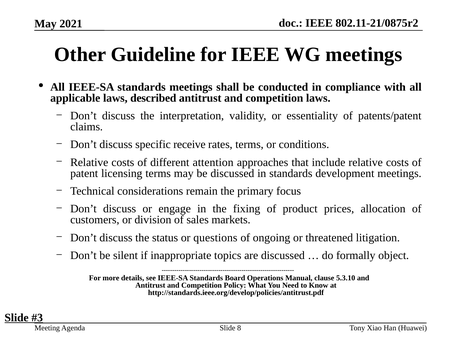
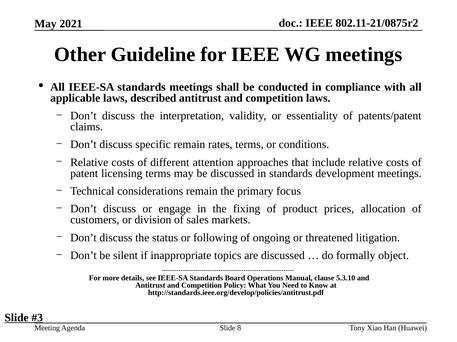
specific receive: receive -> remain
questions: questions -> following
